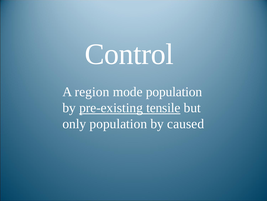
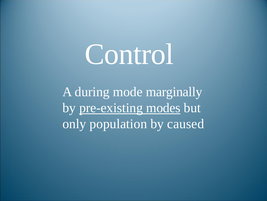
region: region -> during
mode population: population -> marginally
tensile: tensile -> modes
